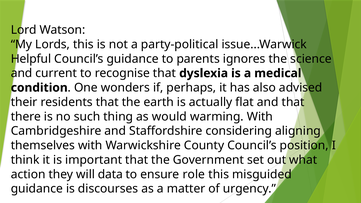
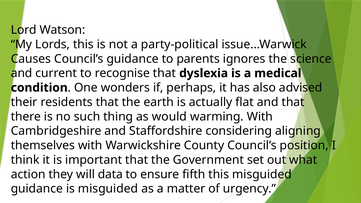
Helpful: Helpful -> Causes
role: role -> fifth
is discourses: discourses -> misguided
